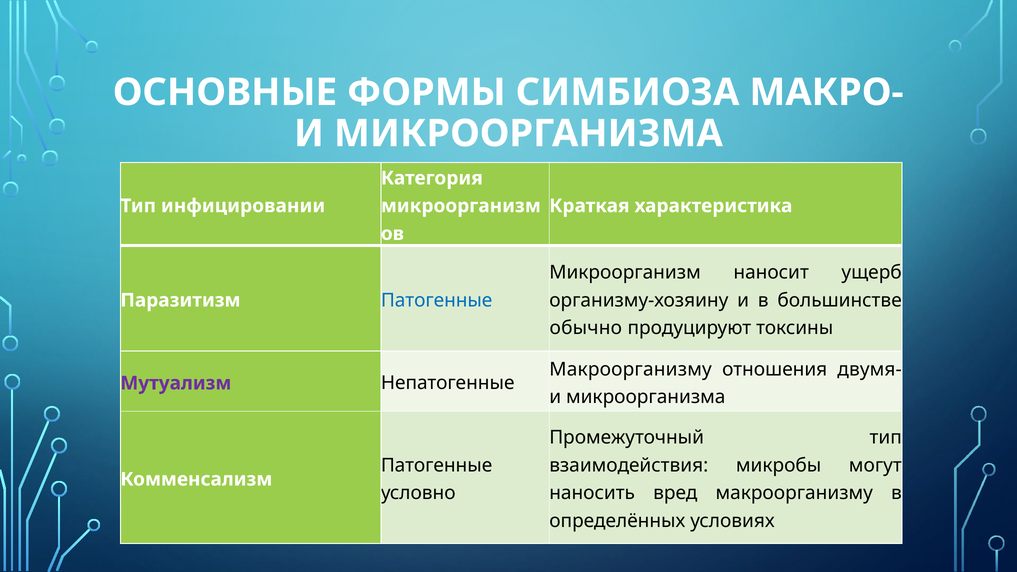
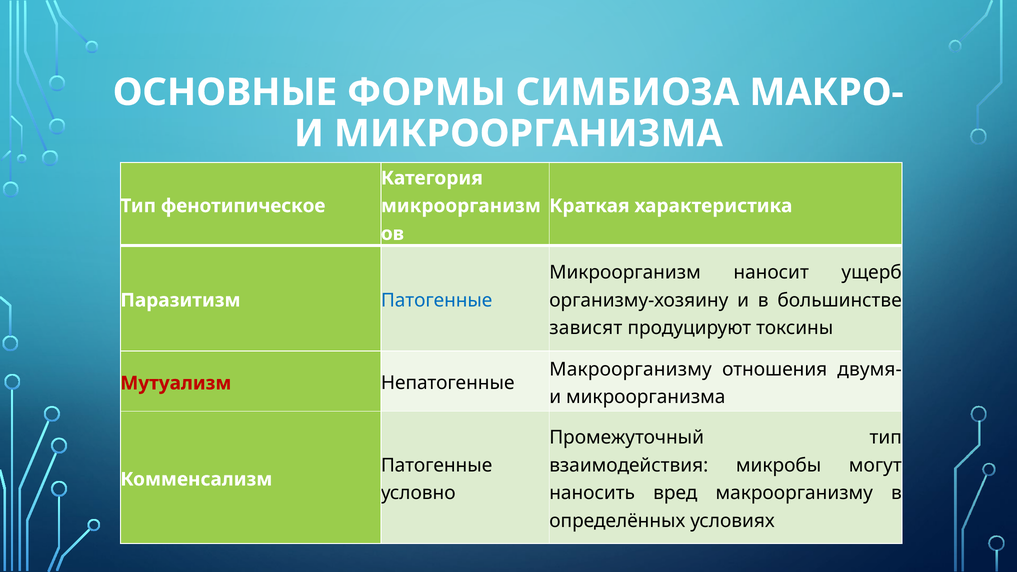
инфицировании: инфицировании -> фенотипическое
обычно: обычно -> зависят
Мутуализм colour: purple -> red
